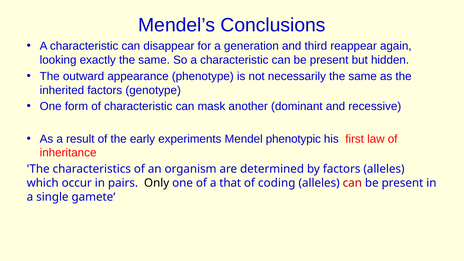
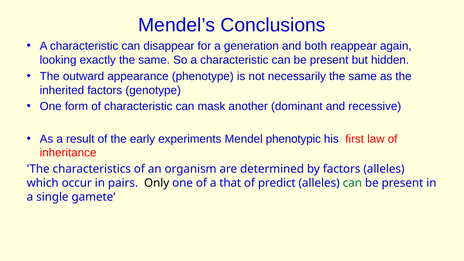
third: third -> both
coding: coding -> predict
can at (352, 183) colour: red -> green
